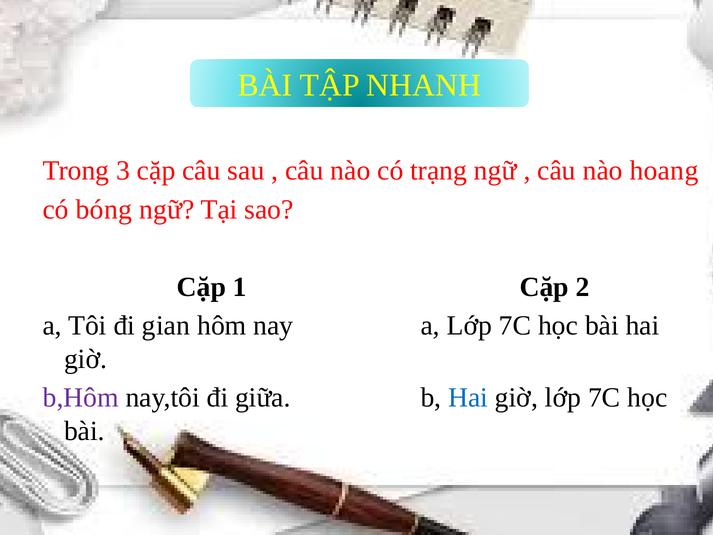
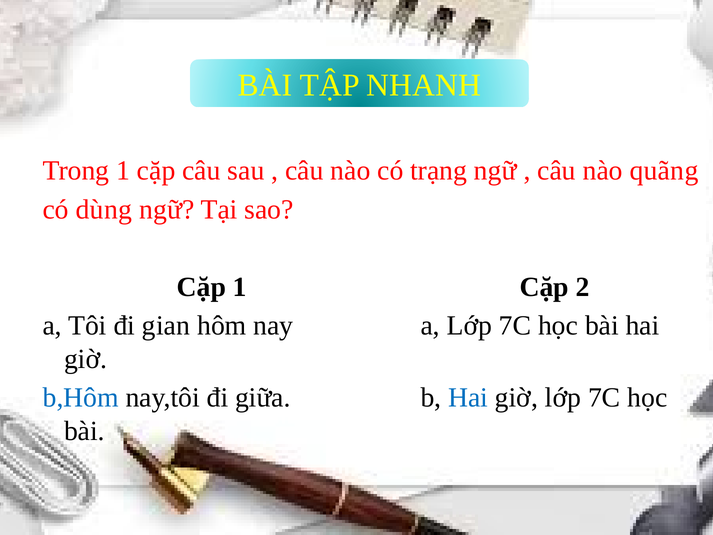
Trong 3: 3 -> 1
hoang: hoang -> quãng
bóng: bóng -> dùng
b,Hôm colour: purple -> blue
